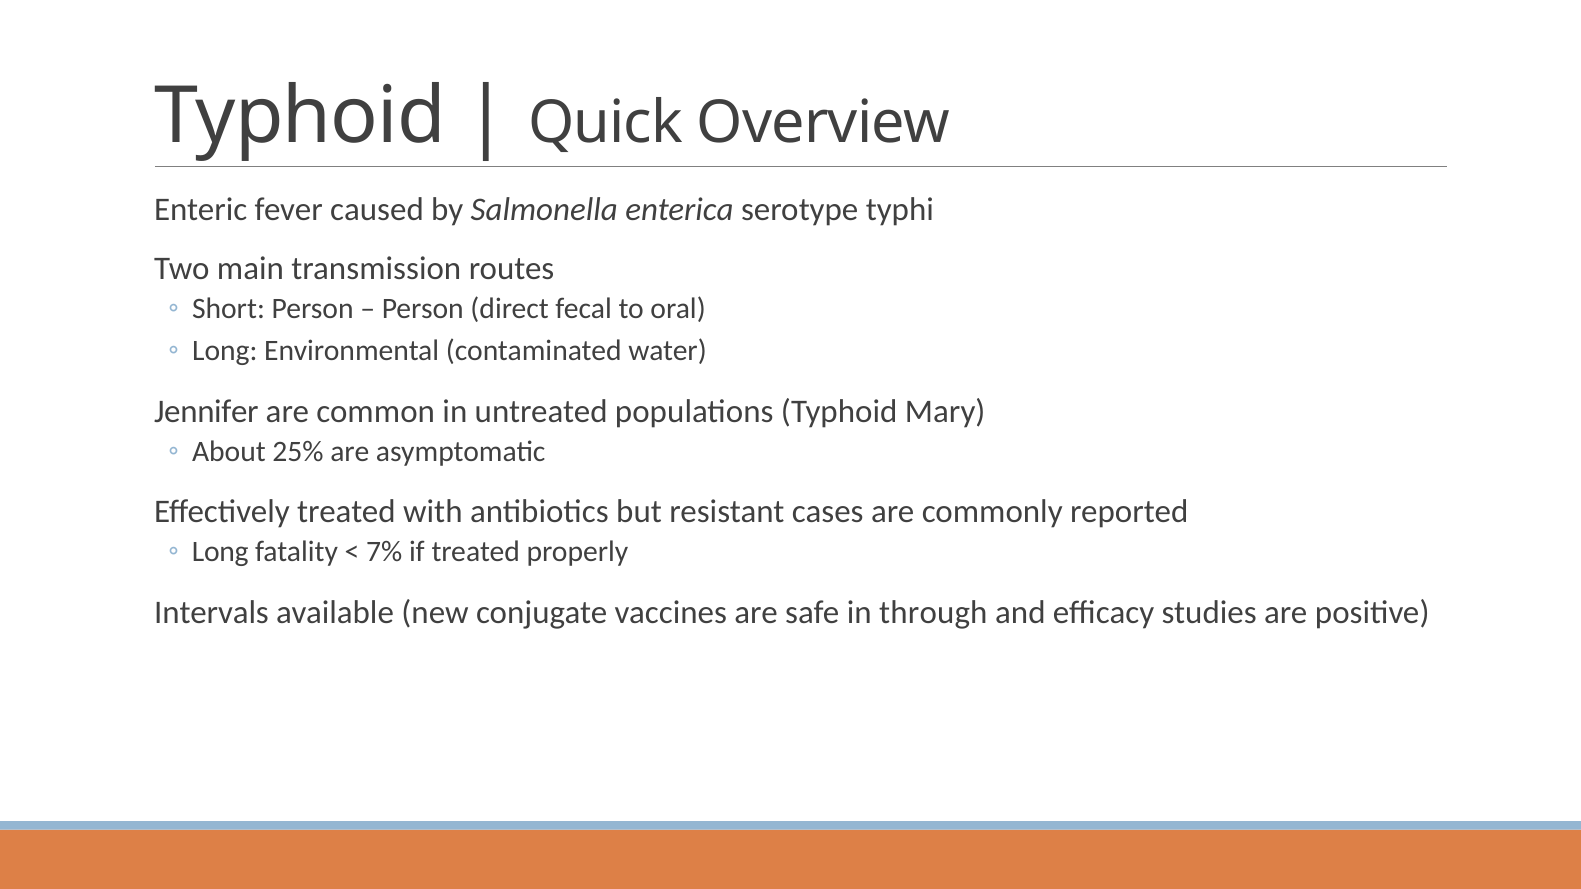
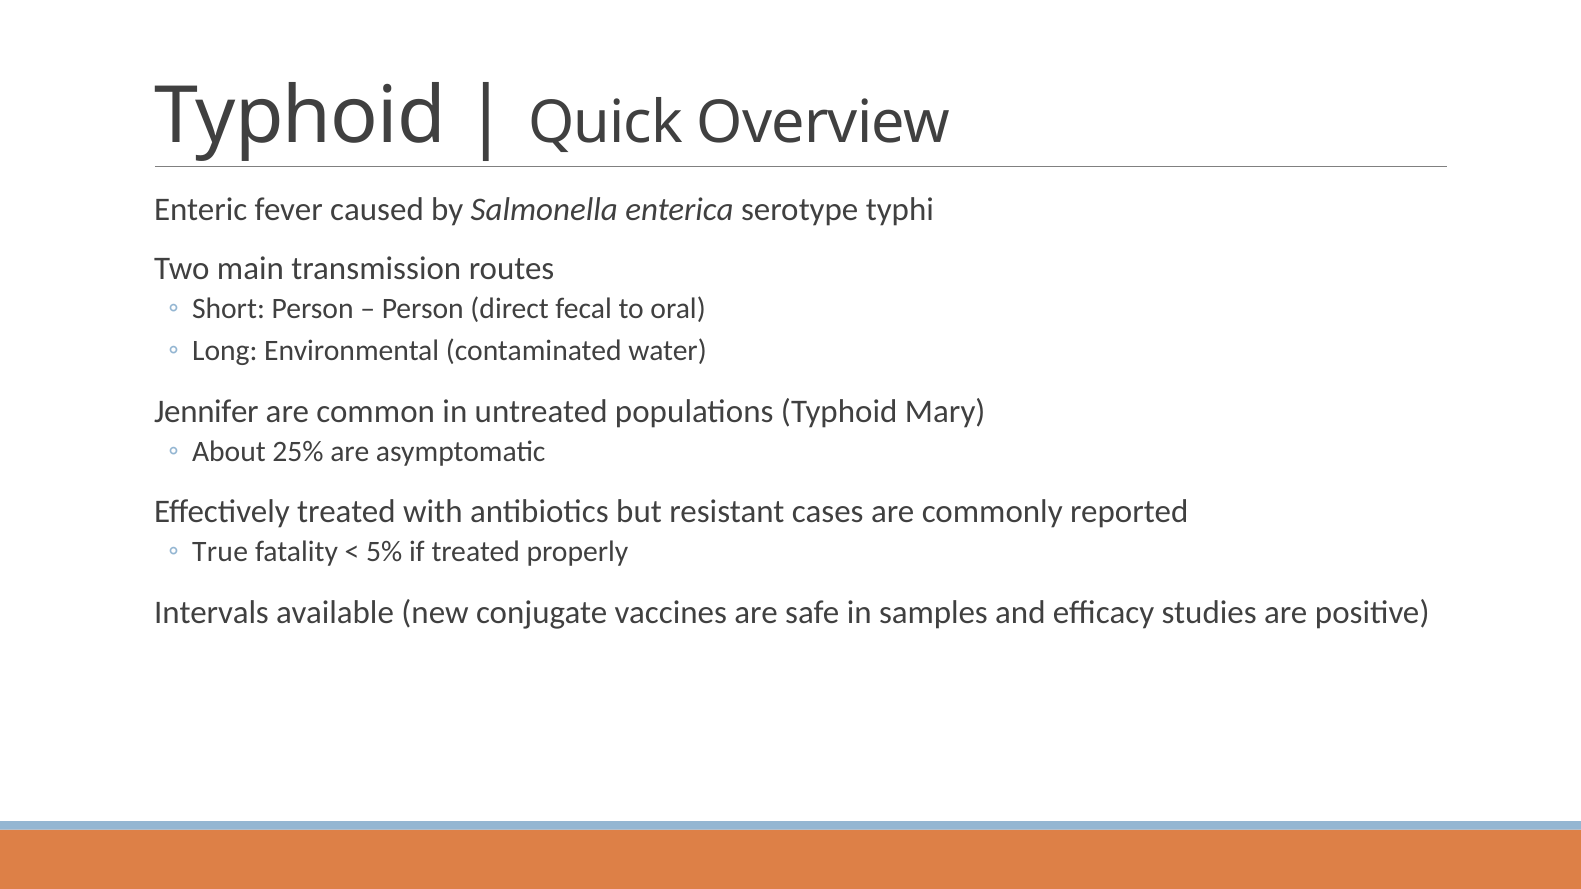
Long at (220, 552): Long -> True
7%: 7% -> 5%
through: through -> samples
